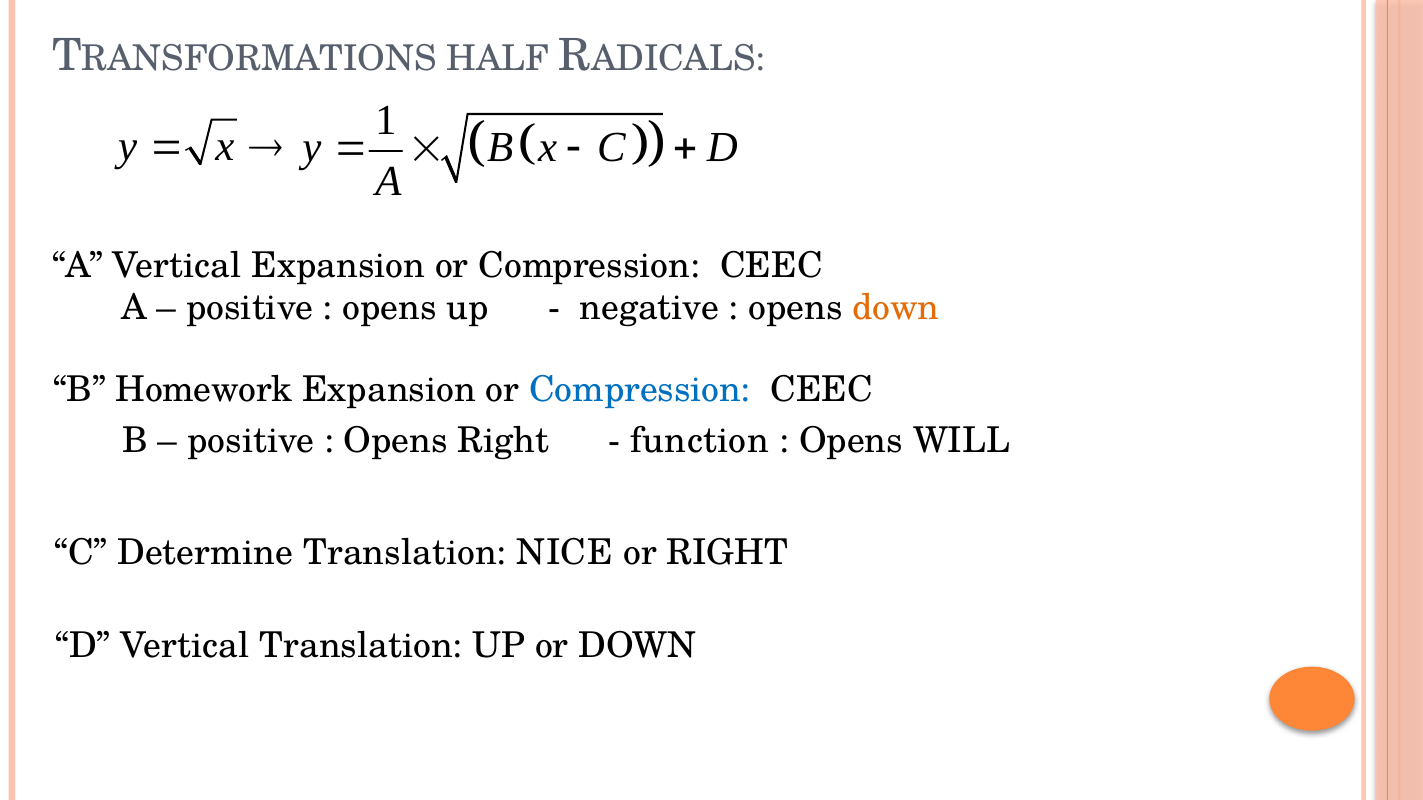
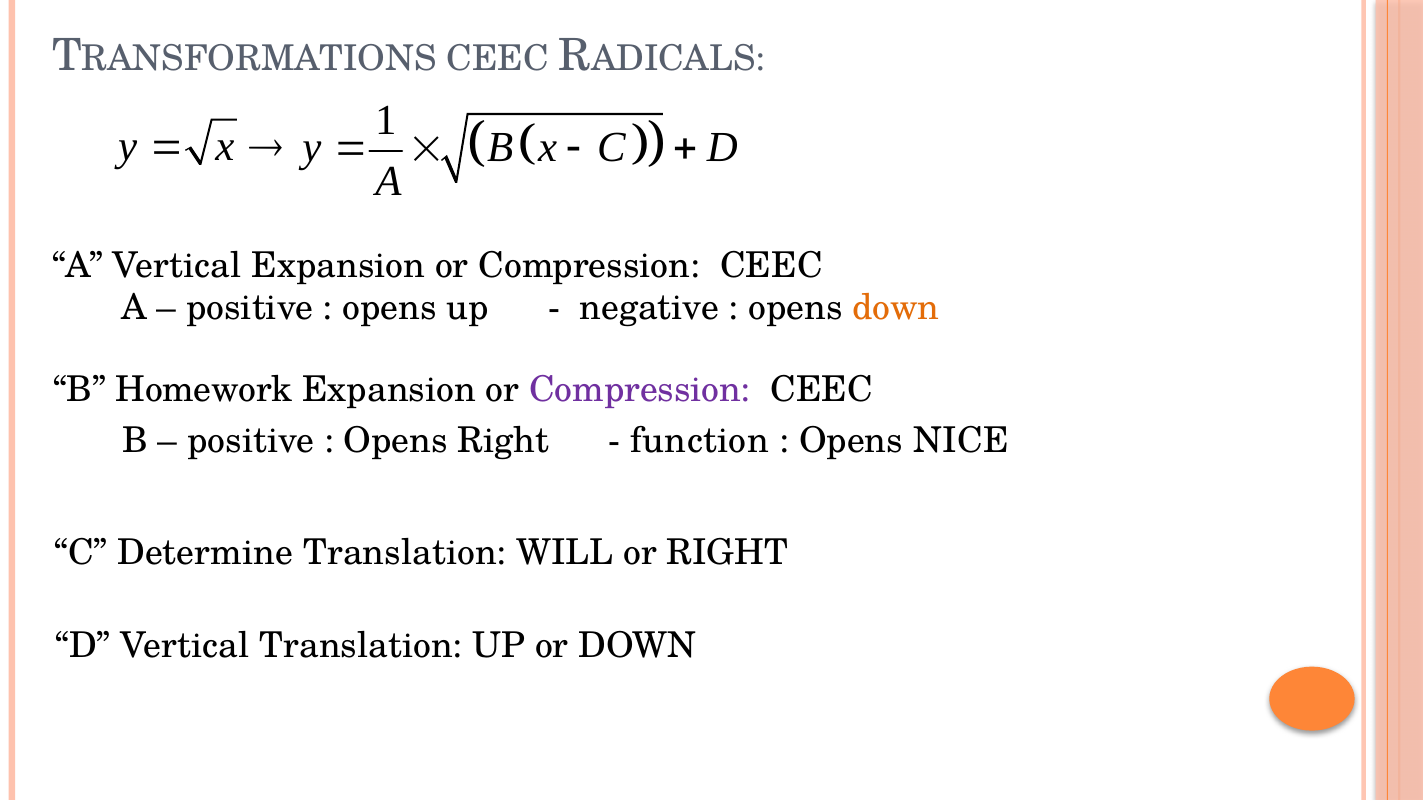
HALF at (498, 59): HALF -> CEEC
Compression at (640, 390) colour: blue -> purple
WILL: WILL -> NICE
NICE: NICE -> WILL
